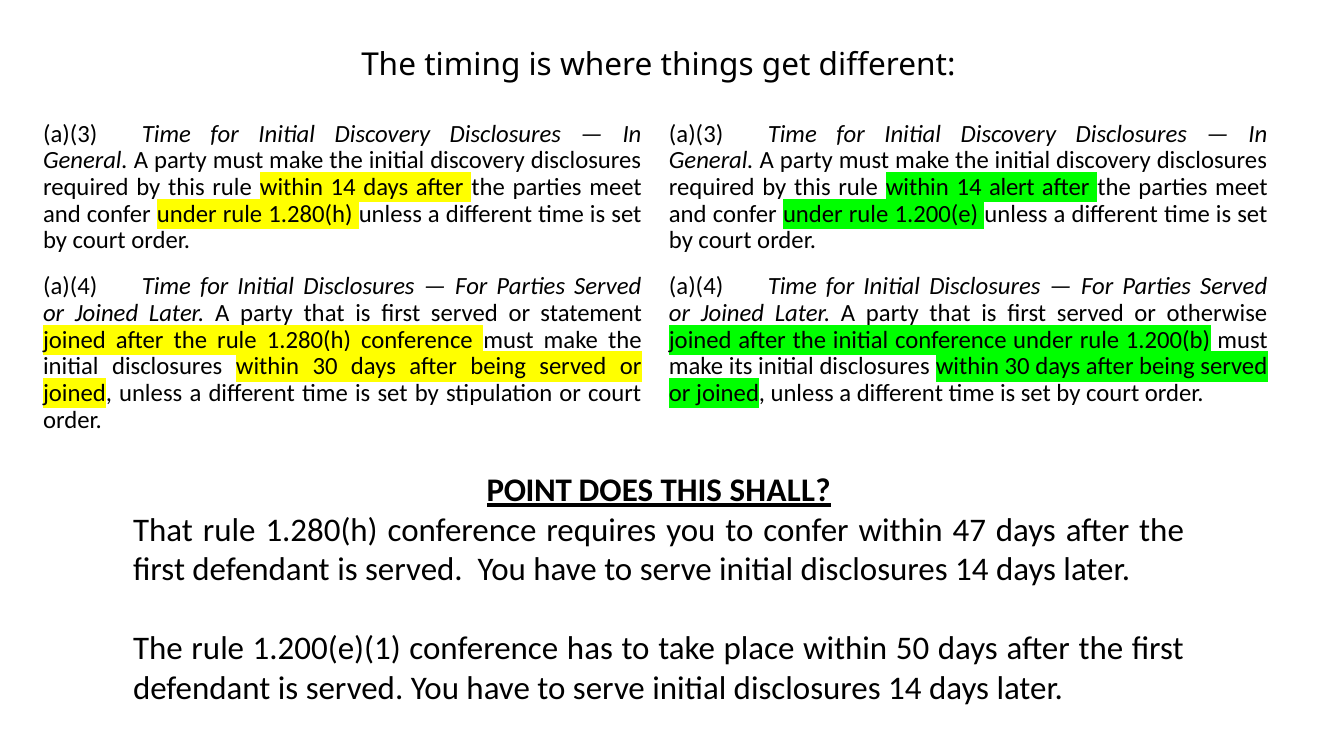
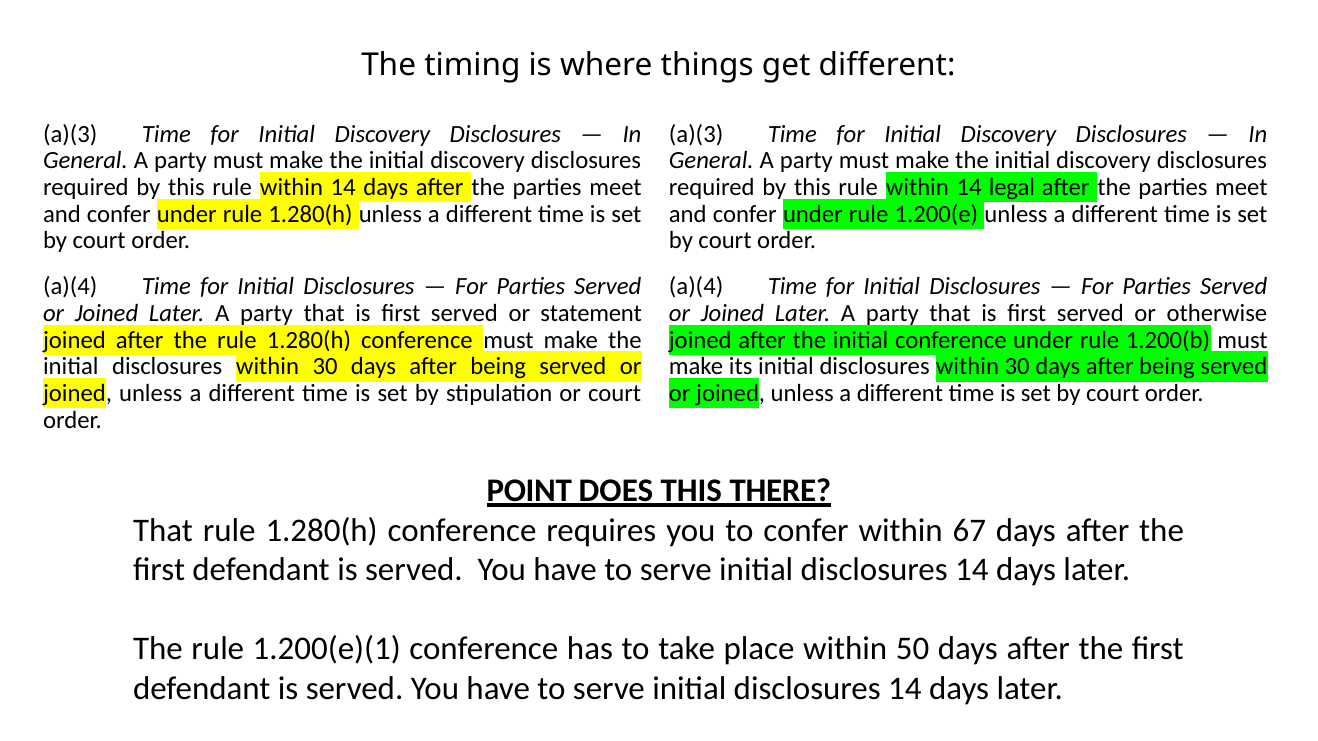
alert: alert -> legal
SHALL: SHALL -> THERE
47: 47 -> 67
